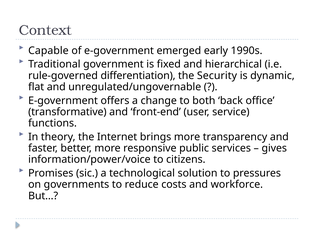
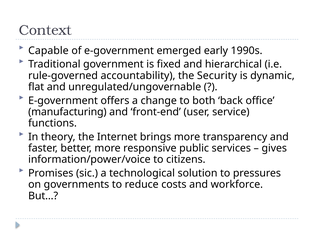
differentiation: differentiation -> accountability
transformative: transformative -> manufacturing
